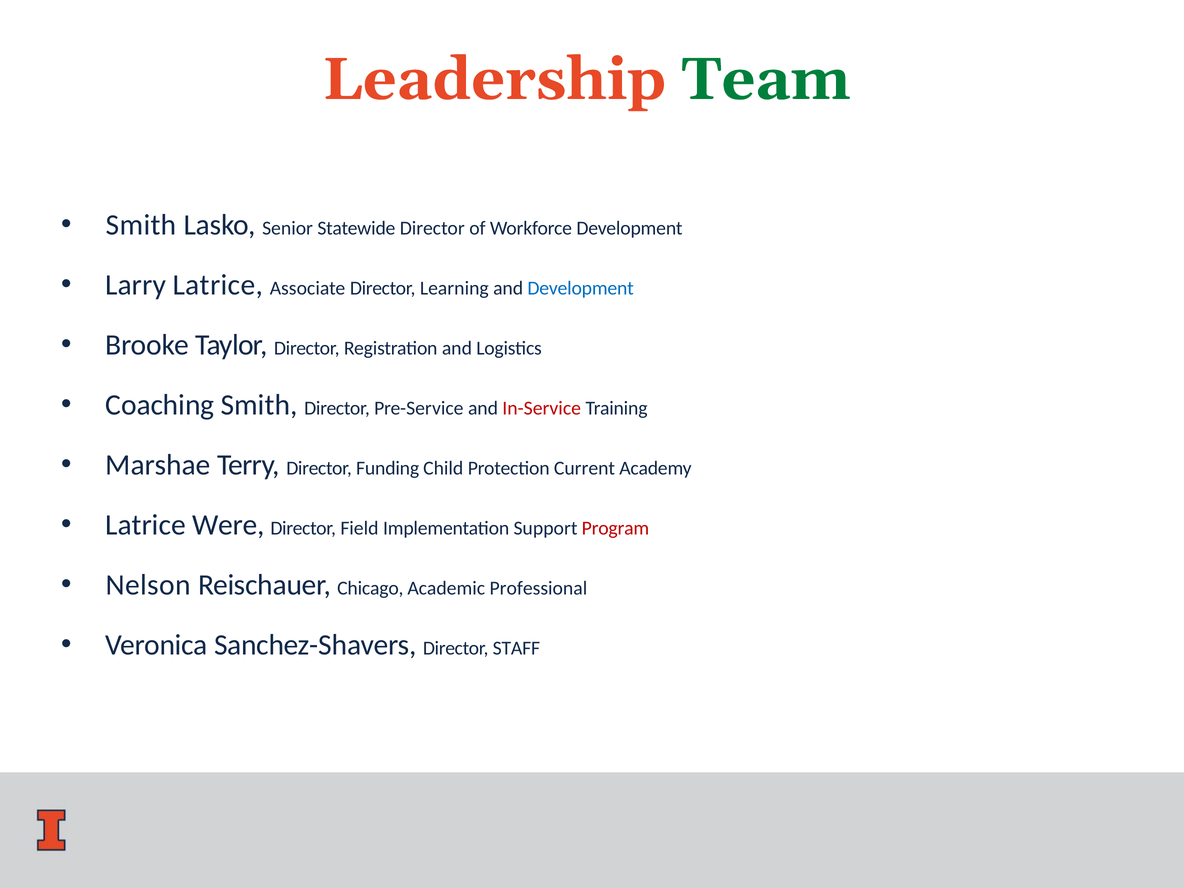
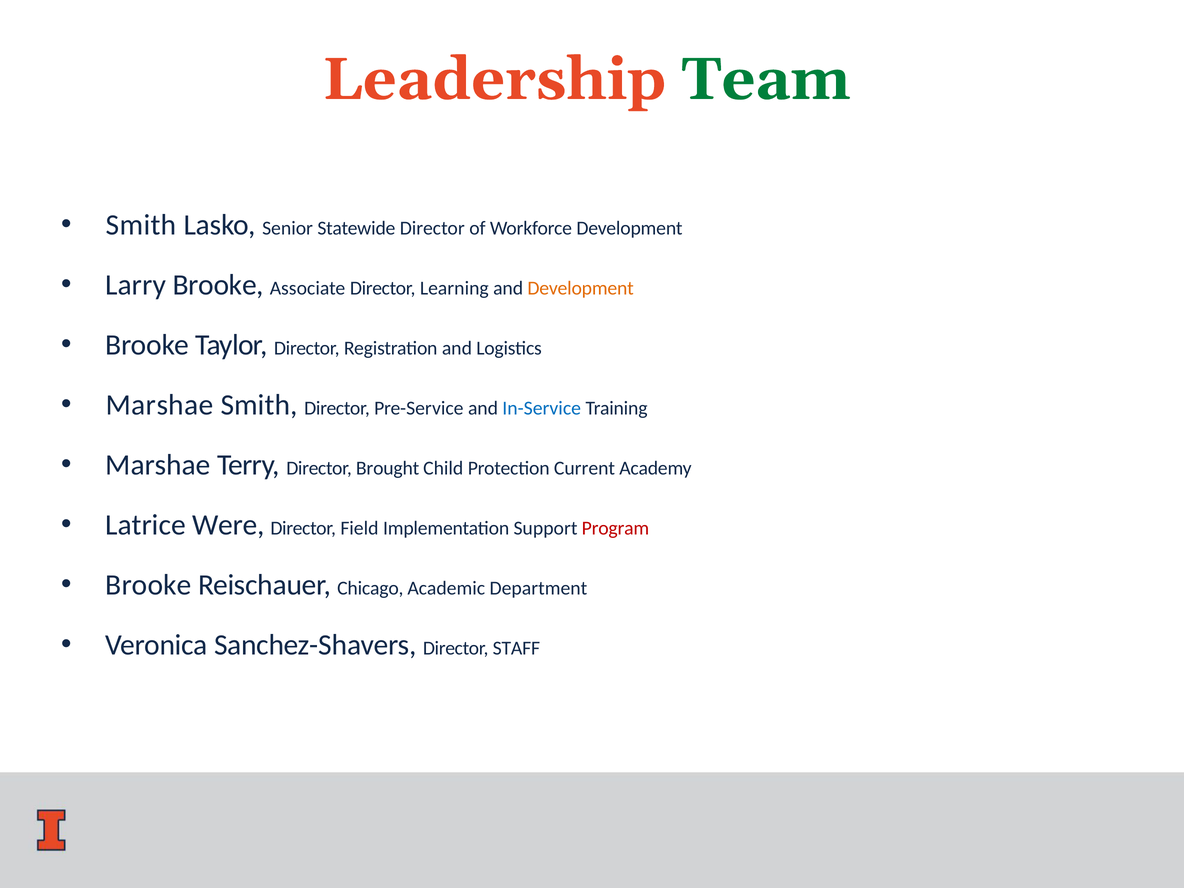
Larry Latrice: Latrice -> Brooke
Development at (581, 288) colour: blue -> orange
Coaching at (160, 405): Coaching -> Marshae
In-Service colour: red -> blue
Funding: Funding -> Brought
Nelson at (148, 585): Nelson -> Brooke
Professional: Professional -> Department
